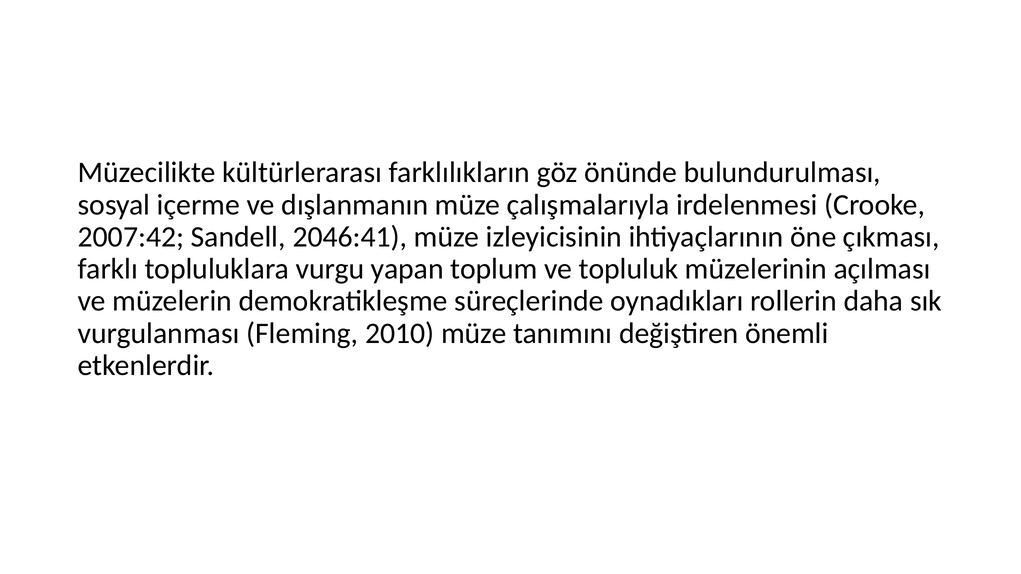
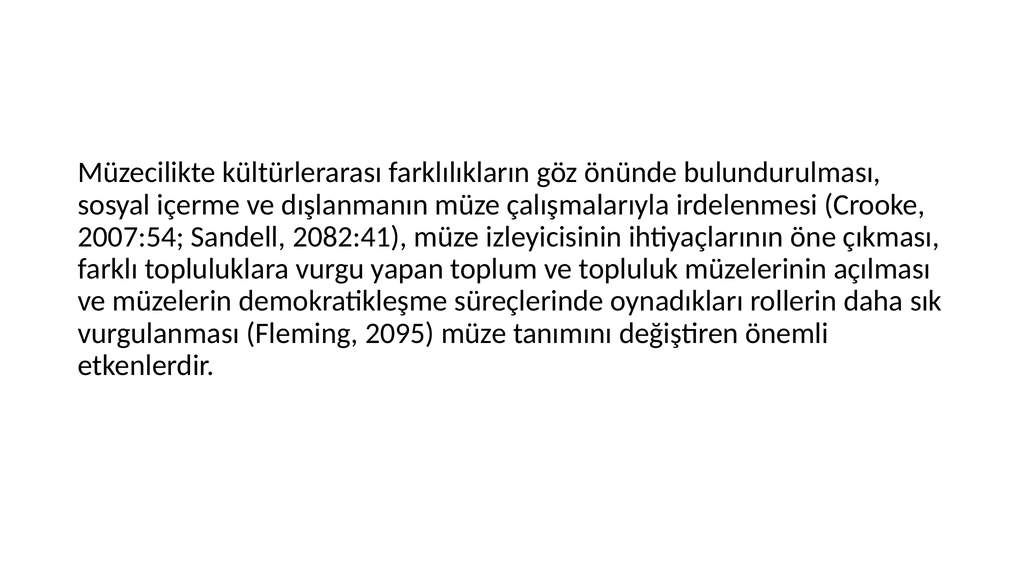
2007:42: 2007:42 -> 2007:54
2046:41: 2046:41 -> 2082:41
2010: 2010 -> 2095
